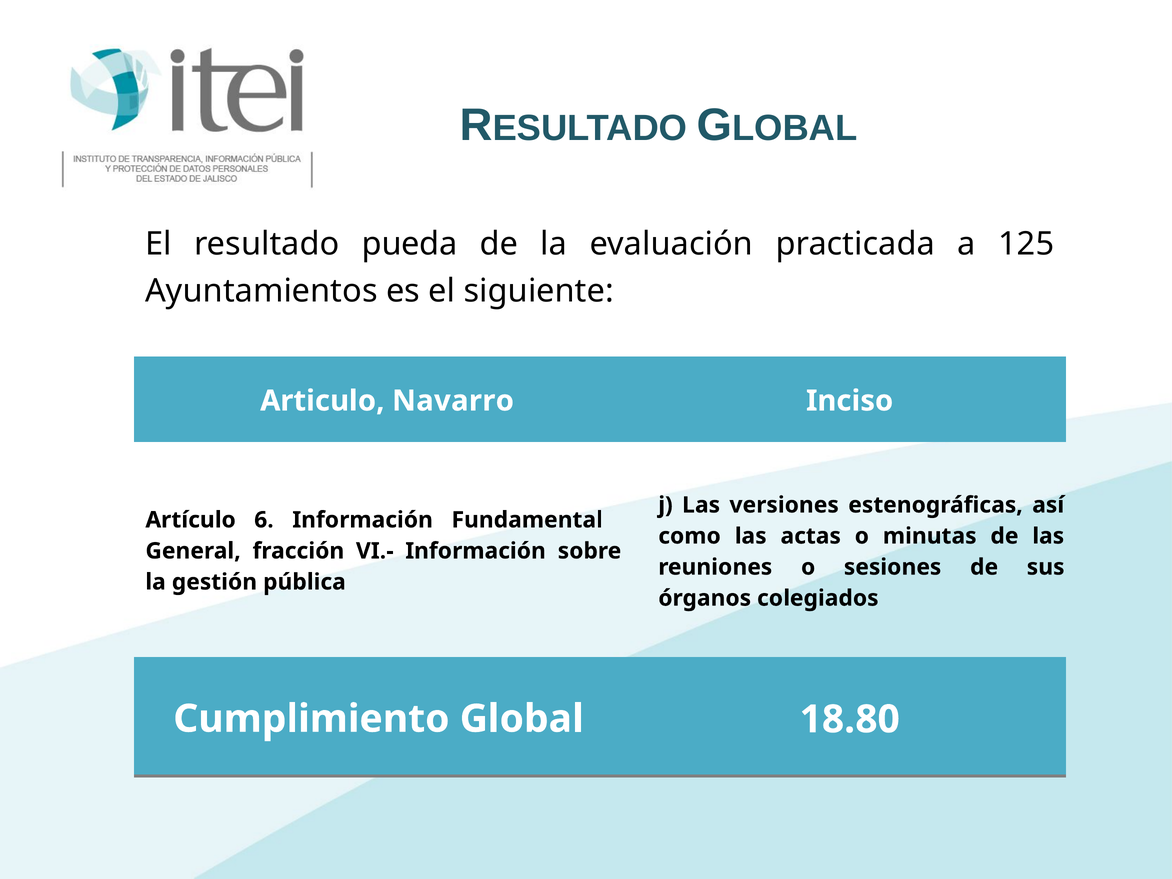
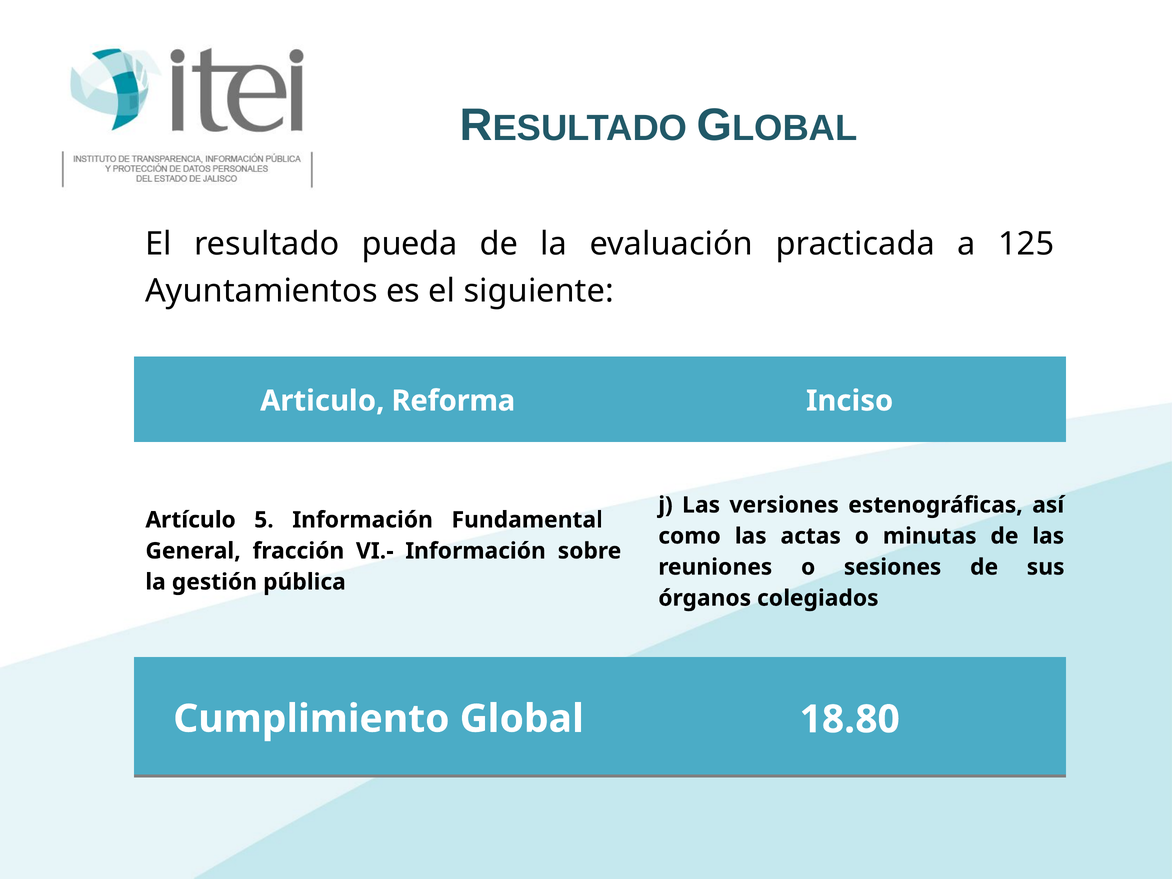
Navarro: Navarro -> Reforma
6: 6 -> 5
